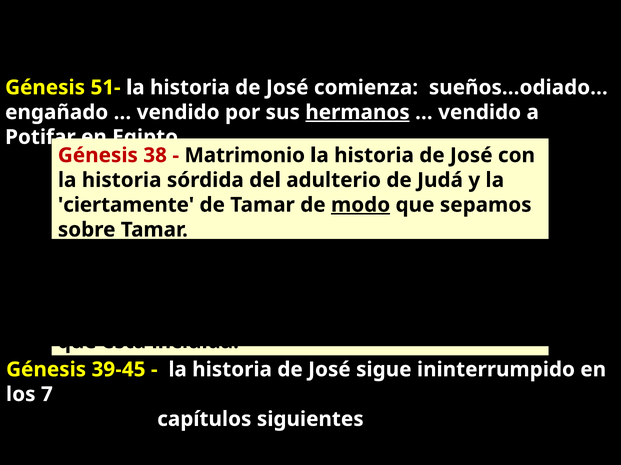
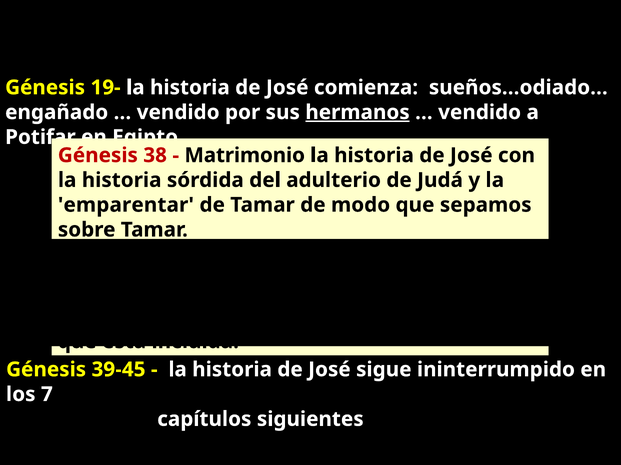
51-: 51- -> 19-
ciertamente: ciertamente -> emparentar
modo underline: present -> none
